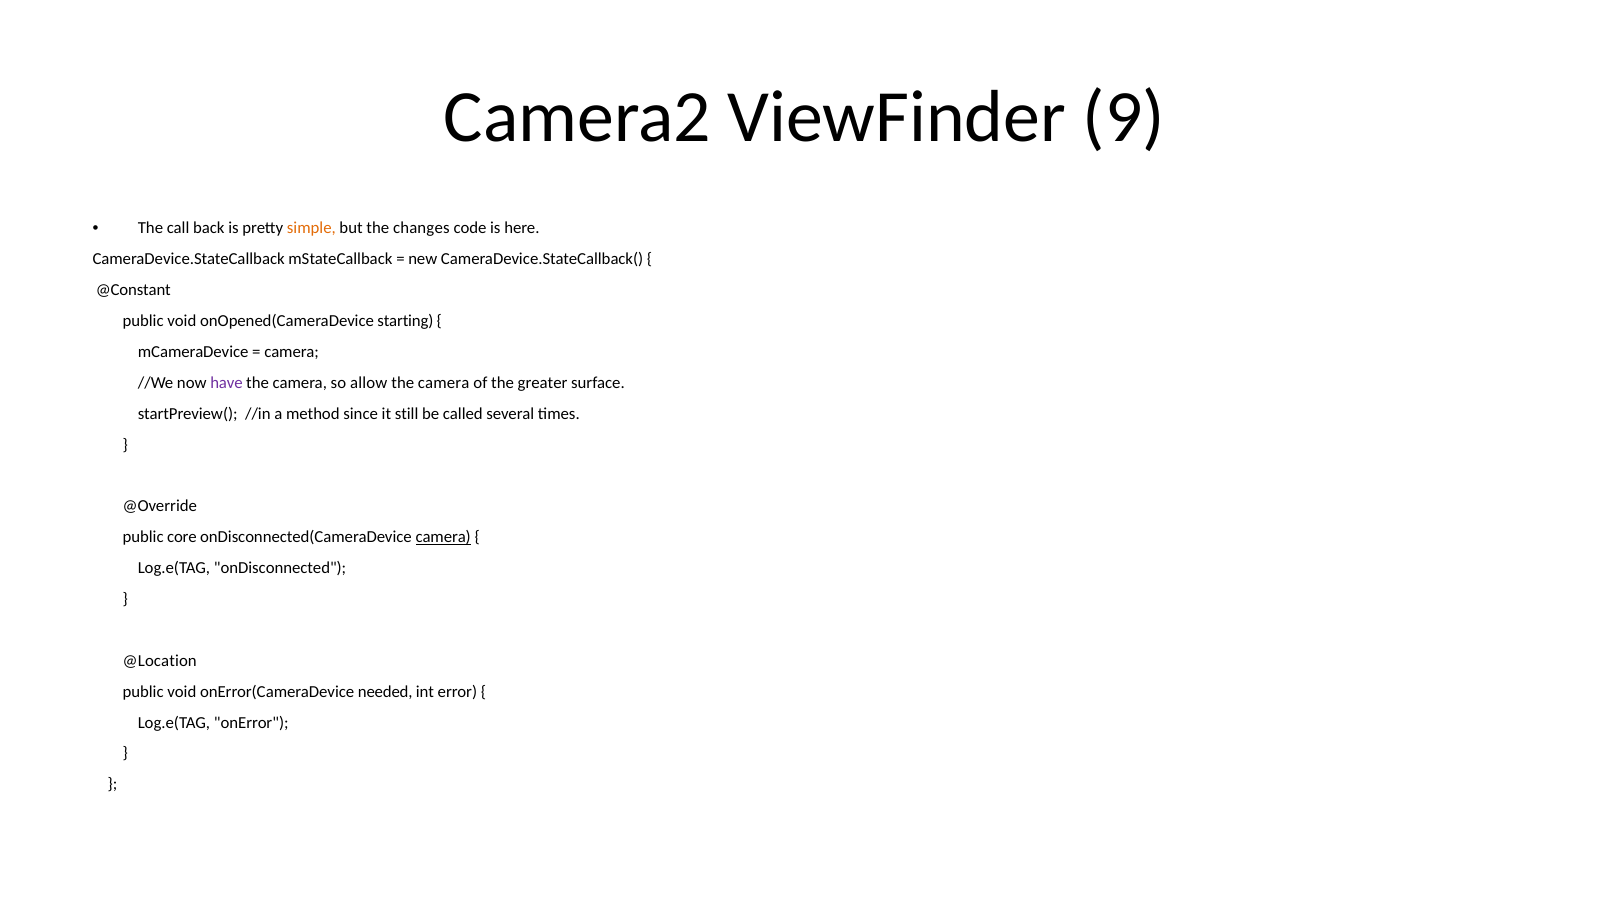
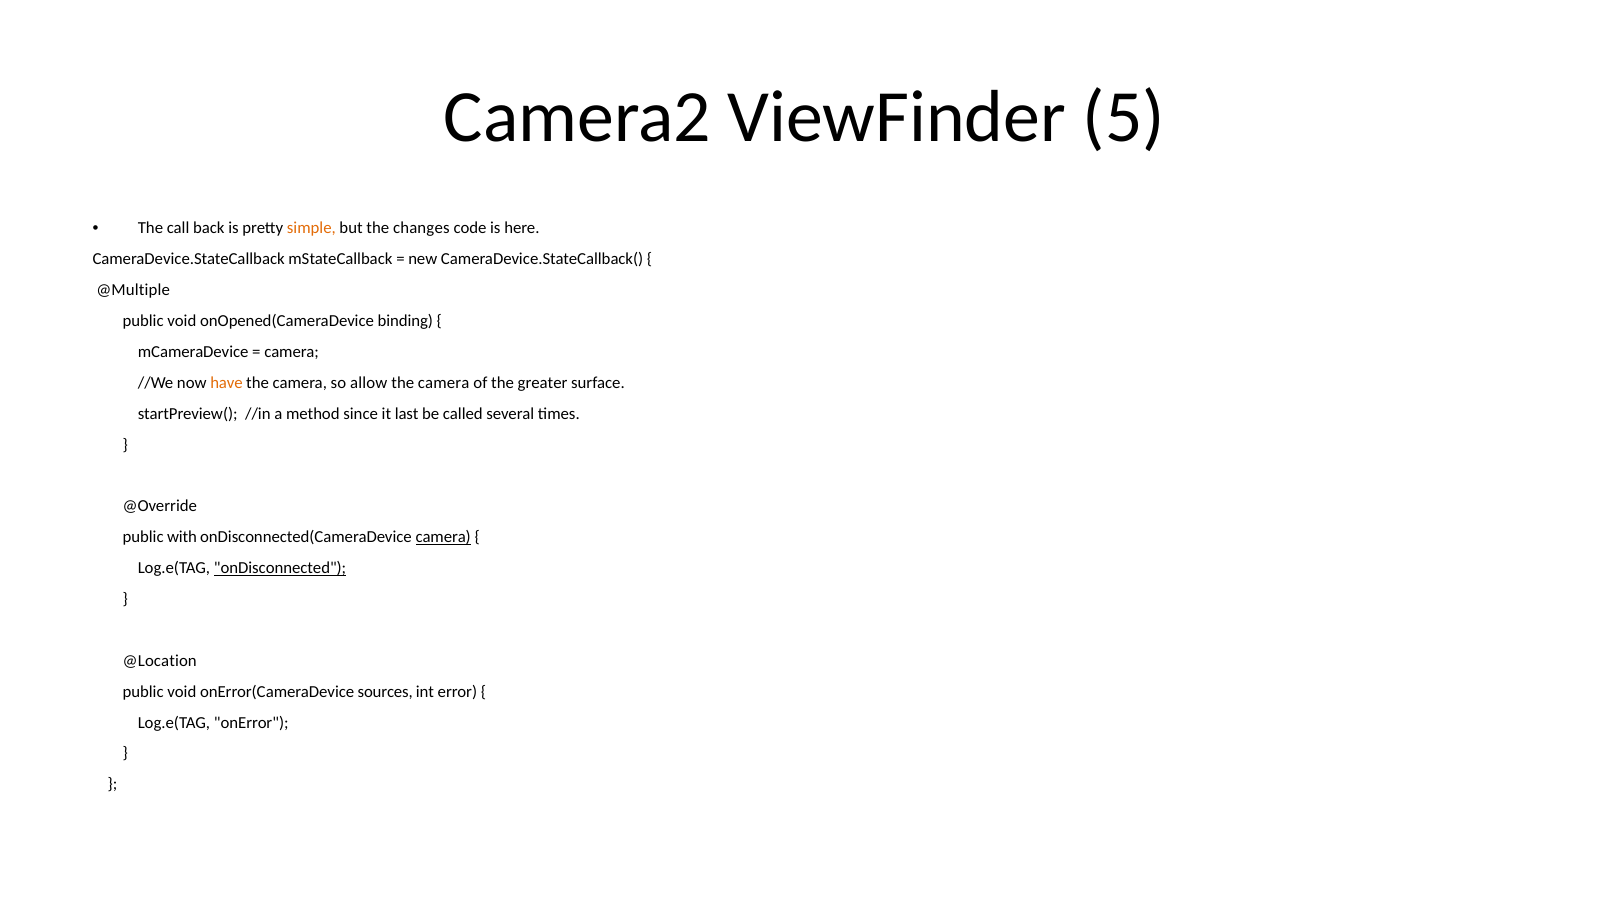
9: 9 -> 5
@Constant: @Constant -> @Multiple
starting: starting -> binding
have colour: purple -> orange
still: still -> last
core: core -> with
onDisconnected underline: none -> present
needed: needed -> sources
